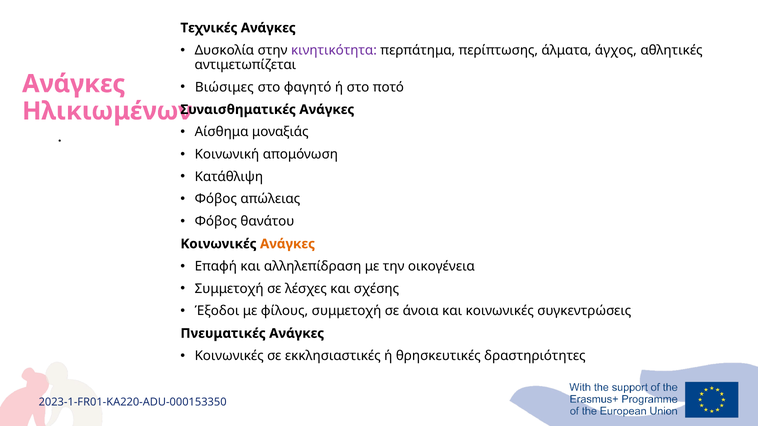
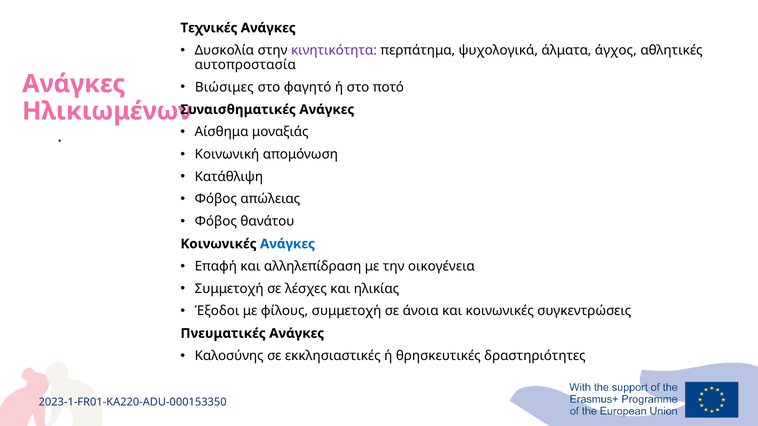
περίπτωσης: περίπτωσης -> ψυχολογικά
αντιμετωπίζεται: αντιμετωπίζεται -> αυτοπροστασία
Ανάγκες at (287, 244) colour: orange -> blue
σχέσης: σχέσης -> ηλικίας
Κοινωνικές at (229, 356): Κοινωνικές -> Καλοσύνης
